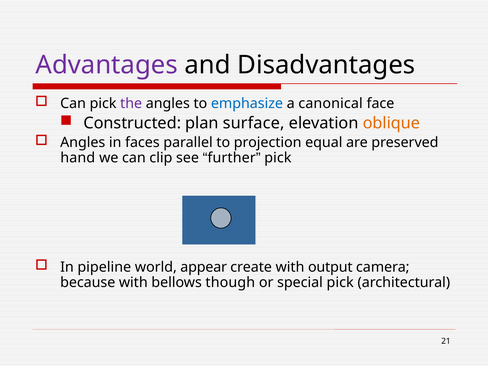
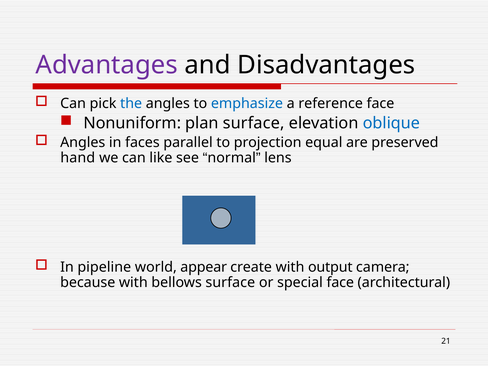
the colour: purple -> blue
canonical: canonical -> reference
Constructed: Constructed -> Nonuniform
oblique colour: orange -> blue
clip: clip -> like
further: further -> normal
pick at (278, 158): pick -> lens
bellows though: though -> surface
special pick: pick -> face
